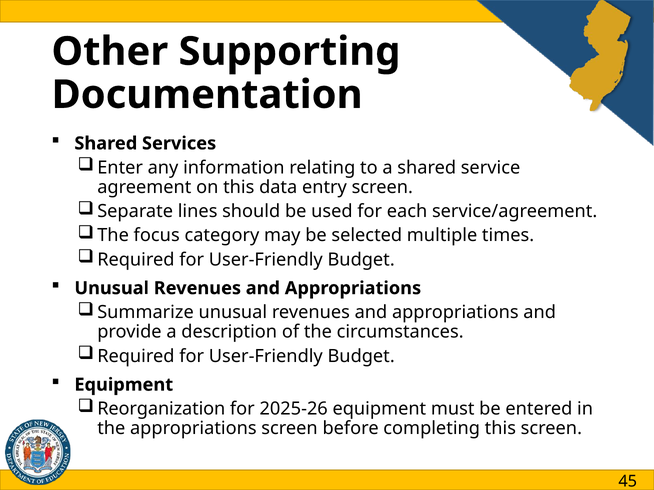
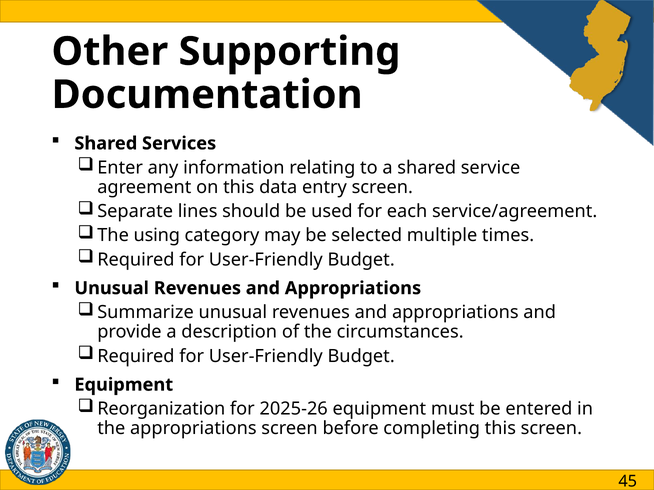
focus: focus -> using
